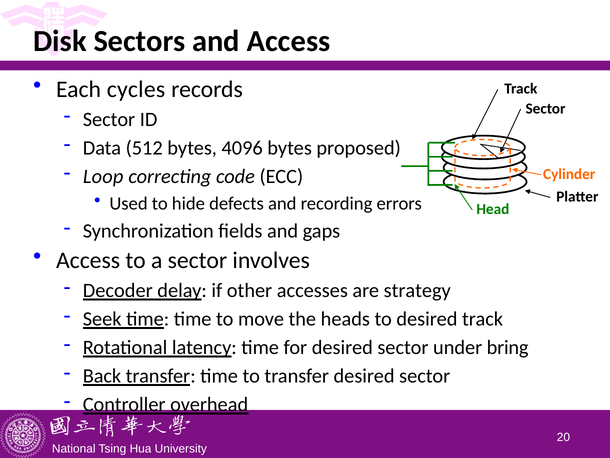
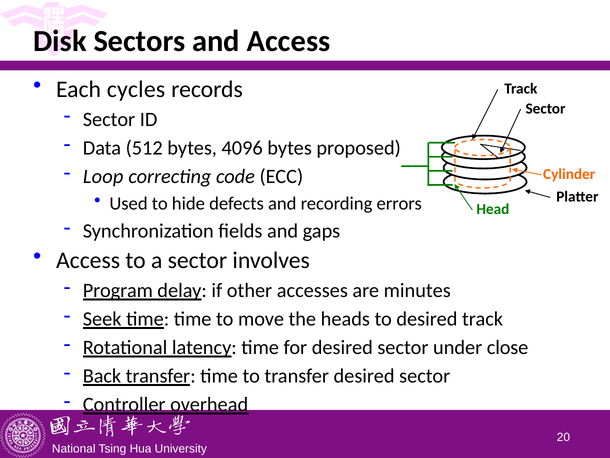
Decoder: Decoder -> Program
strategy: strategy -> minutes
bring: bring -> close
